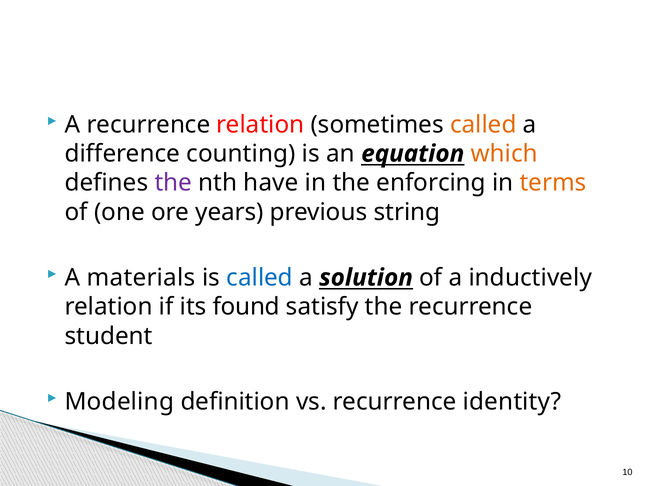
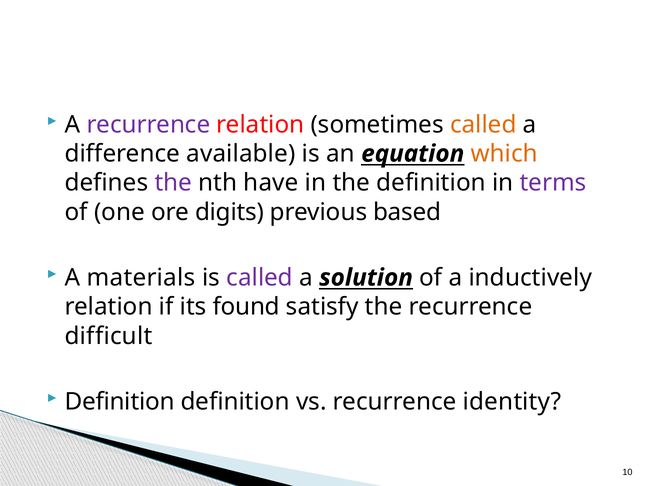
recurrence at (148, 124) colour: black -> purple
counting: counting -> available
the enforcing: enforcing -> definition
terms colour: orange -> purple
years: years -> digits
string: string -> based
called at (260, 278) colour: blue -> purple
student: student -> difficult
Modeling at (119, 402): Modeling -> Definition
